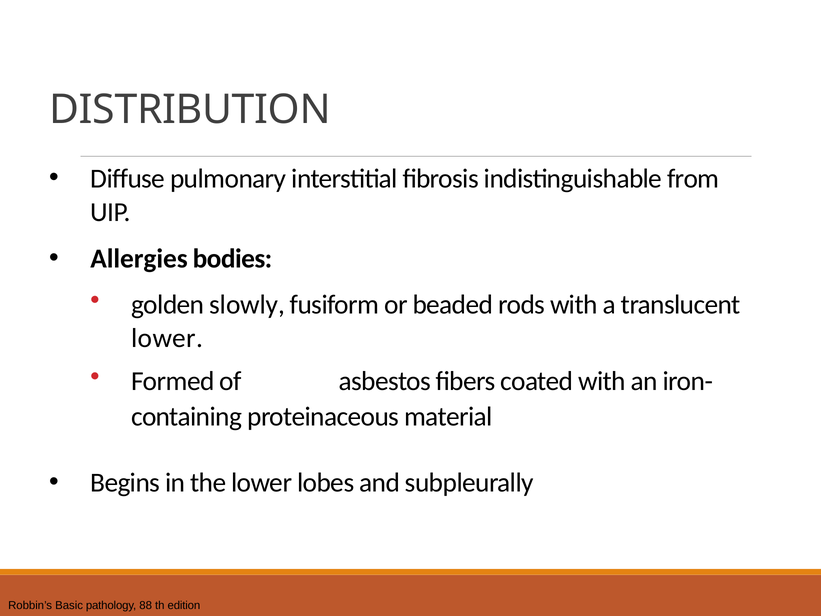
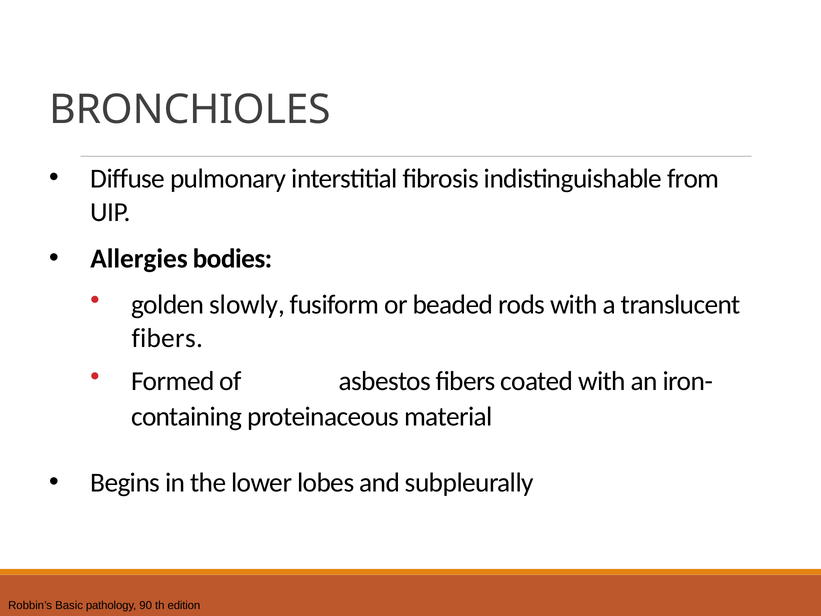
DISTRIBUTION: DISTRIBUTION -> BRONCHIOLES
lower at (167, 338): lower -> fibers
88: 88 -> 90
